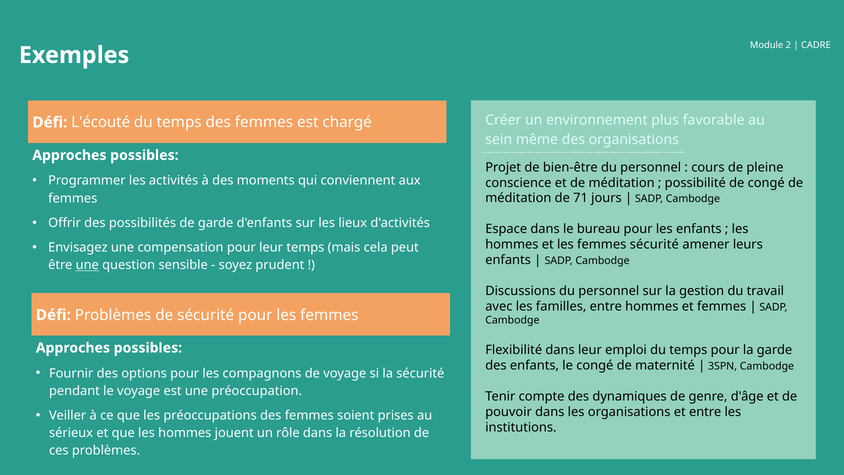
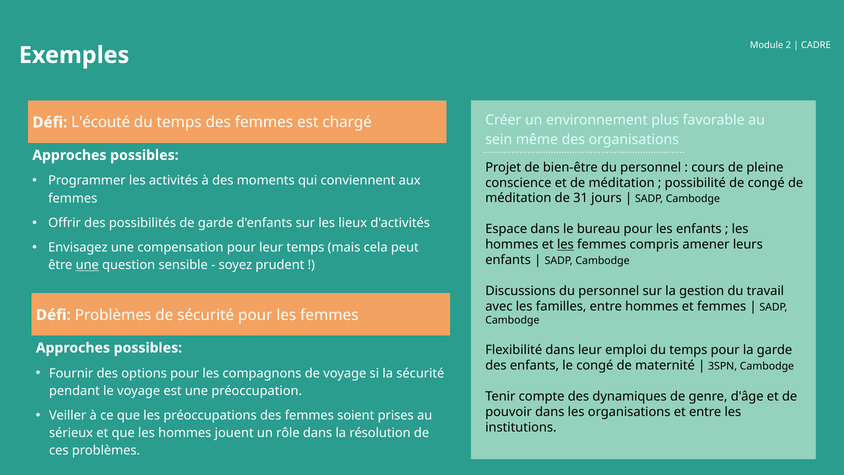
71: 71 -> 31
les at (565, 245) underline: none -> present
femmes sécurité: sécurité -> compris
